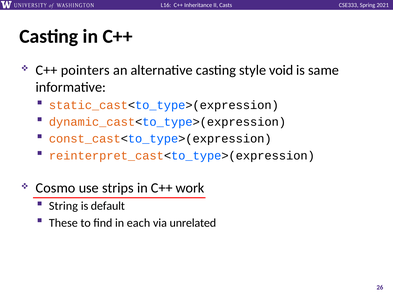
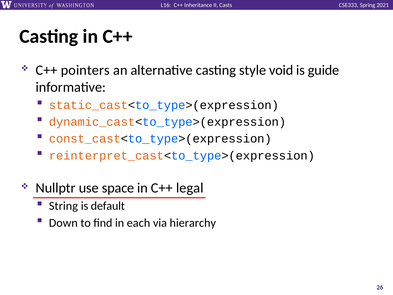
same: same -> guide
Cosmo: Cosmo -> Nullptr
strips: strips -> space
work: work -> legal
These: These -> Down
unrelated: unrelated -> hierarchy
